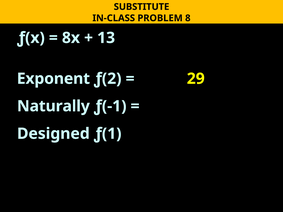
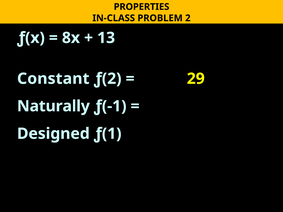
SUBSTITUTE: SUBSTITUTE -> PROPERTIES
8: 8 -> 2
Exponent: Exponent -> Constant
